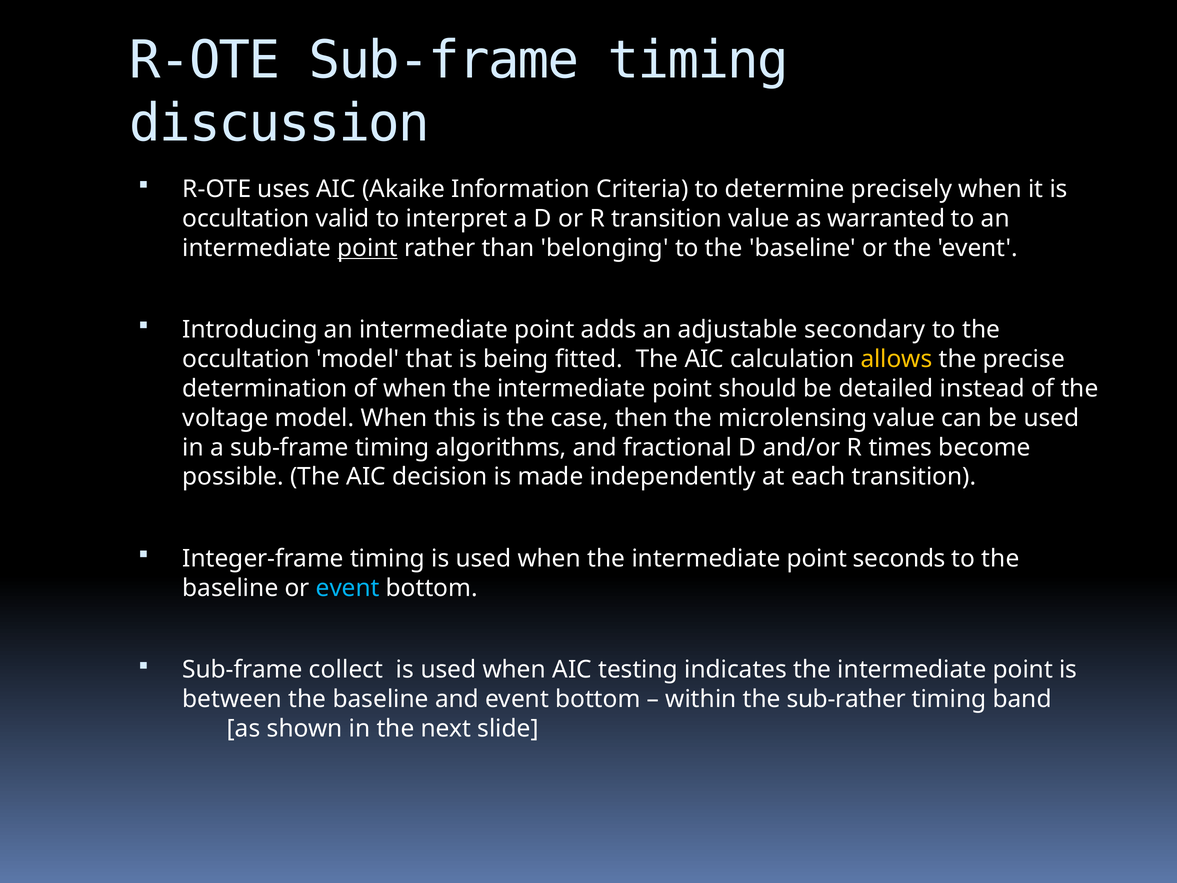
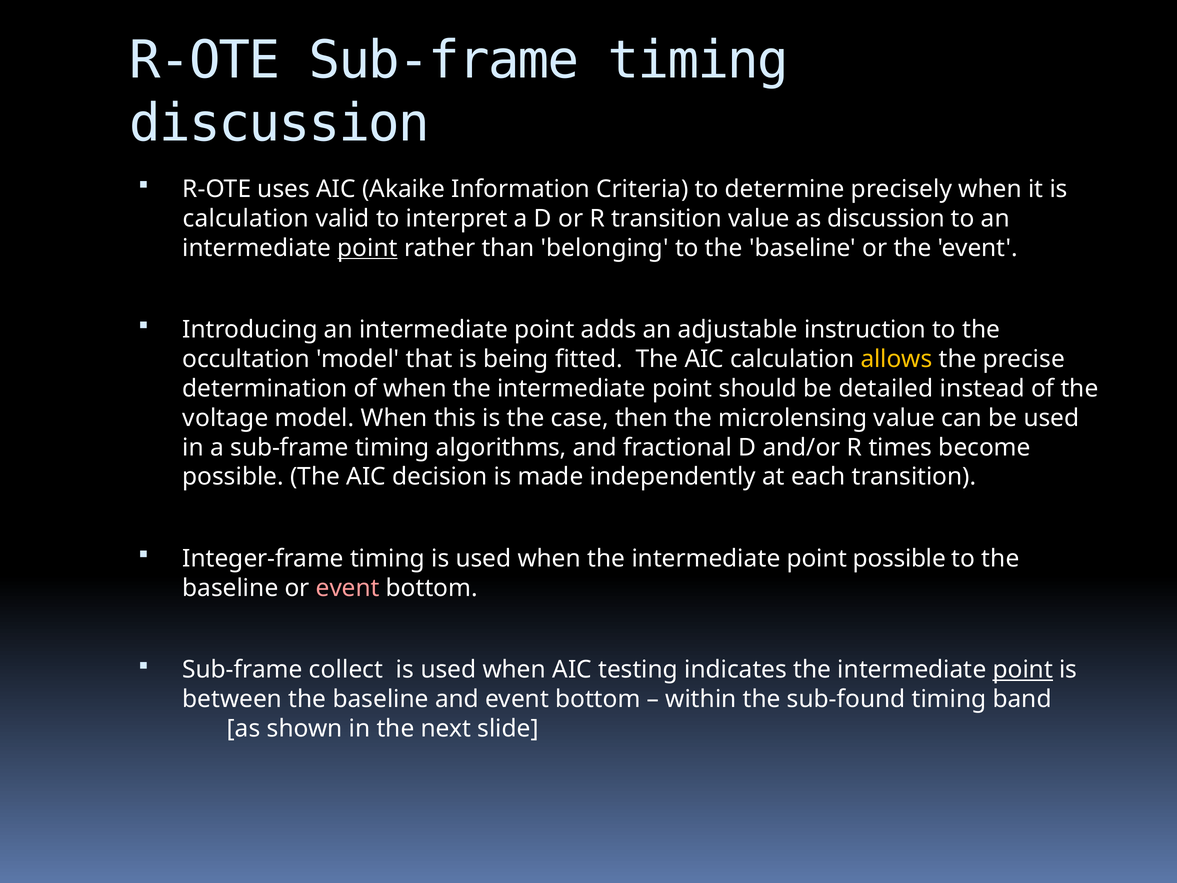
occultation at (246, 218): occultation -> calculation
as warranted: warranted -> discussion
secondary: secondary -> instruction
point seconds: seconds -> possible
event at (348, 588) colour: light blue -> pink
point at (1023, 670) underline: none -> present
sub-rather: sub-rather -> sub-found
